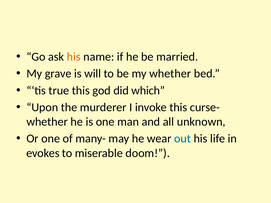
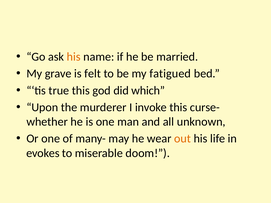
will: will -> felt
my whether: whether -> fatigued
out colour: blue -> orange
